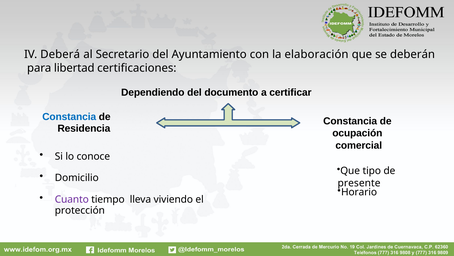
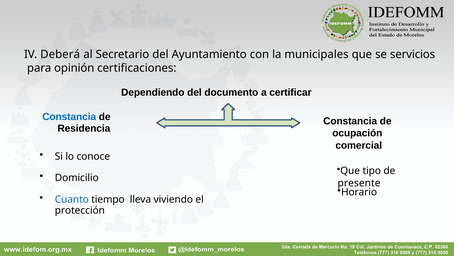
elaboración: elaboración -> municipales
deberán: deberán -> servicios
libertad: libertad -> opinión
Cuanto colour: purple -> blue
